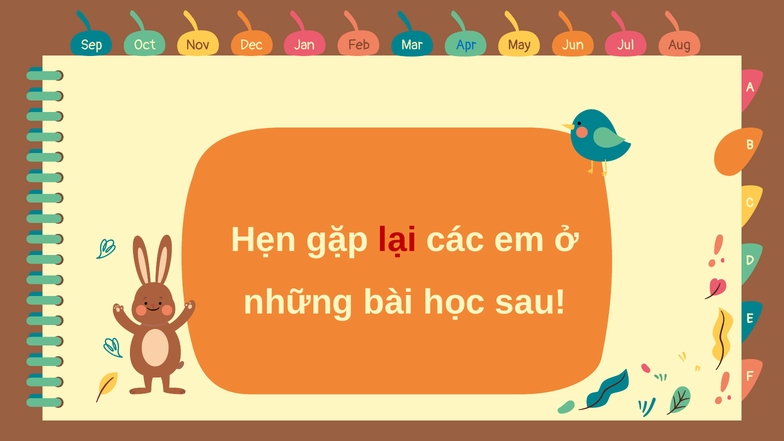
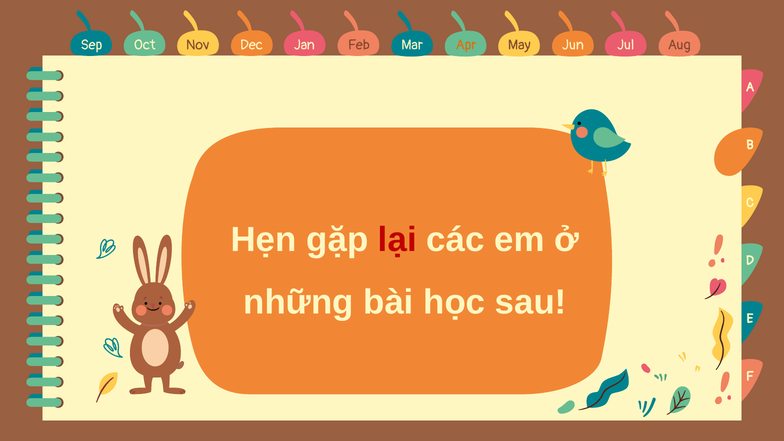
Apr colour: blue -> orange
